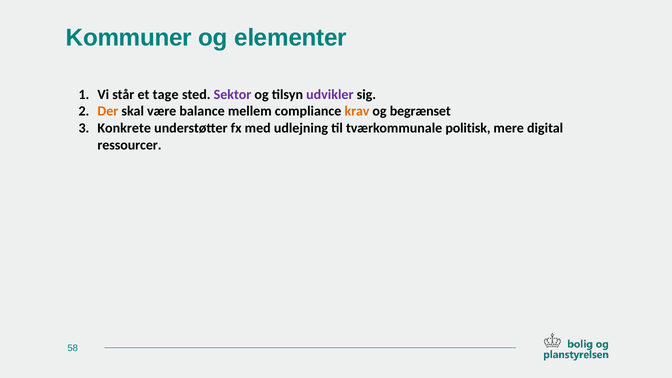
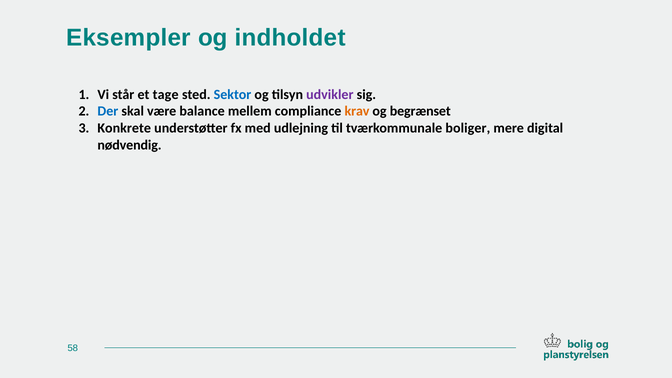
Kommuner: Kommuner -> Eksempler
elementer: elementer -> indholdet
Sektor colour: purple -> blue
Der colour: orange -> blue
politisk: politisk -> boliger
ressourcer: ressourcer -> nødvendig
